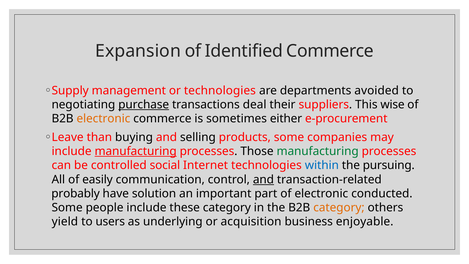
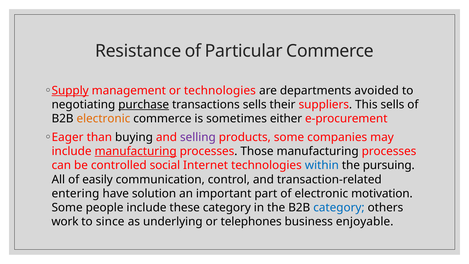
Expansion: Expansion -> Resistance
Identified: Identified -> Particular
Supply underline: none -> present
transactions deal: deal -> sells
This wise: wise -> sells
Leave: Leave -> Eager
selling colour: black -> purple
manufacturing at (318, 151) colour: green -> black
and at (263, 179) underline: present -> none
probably: probably -> entering
conducted: conducted -> motivation
category at (339, 207) colour: orange -> blue
yield: yield -> work
users: users -> since
acquisition: acquisition -> telephones
